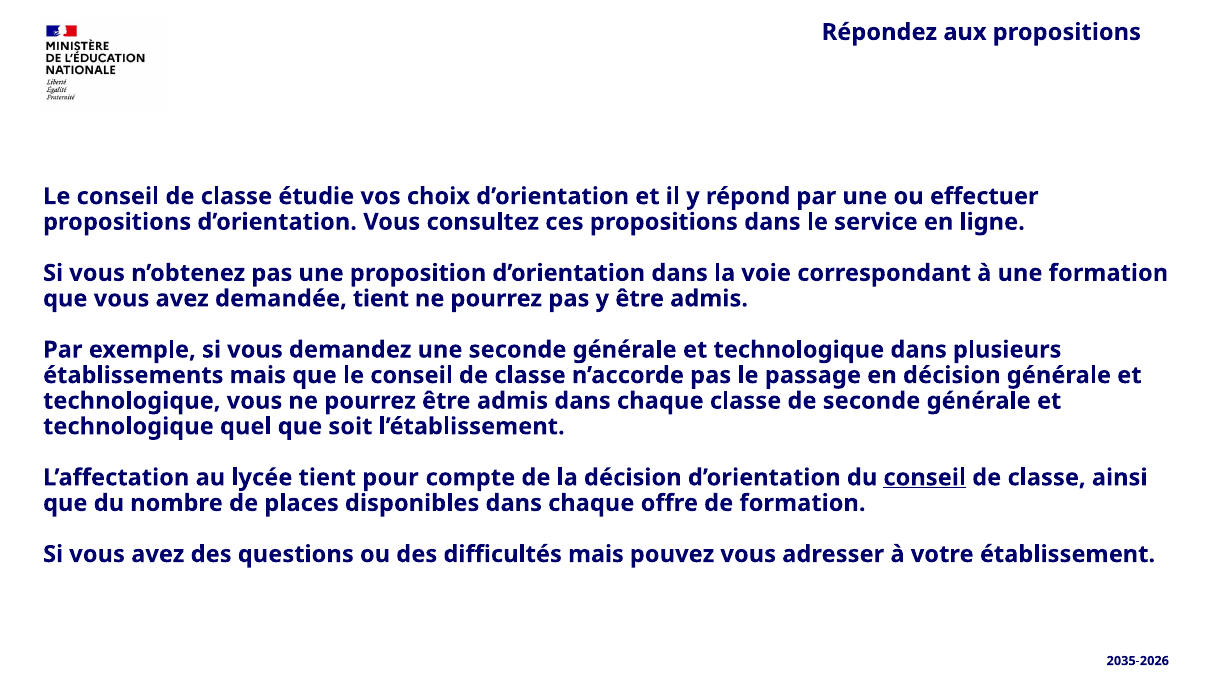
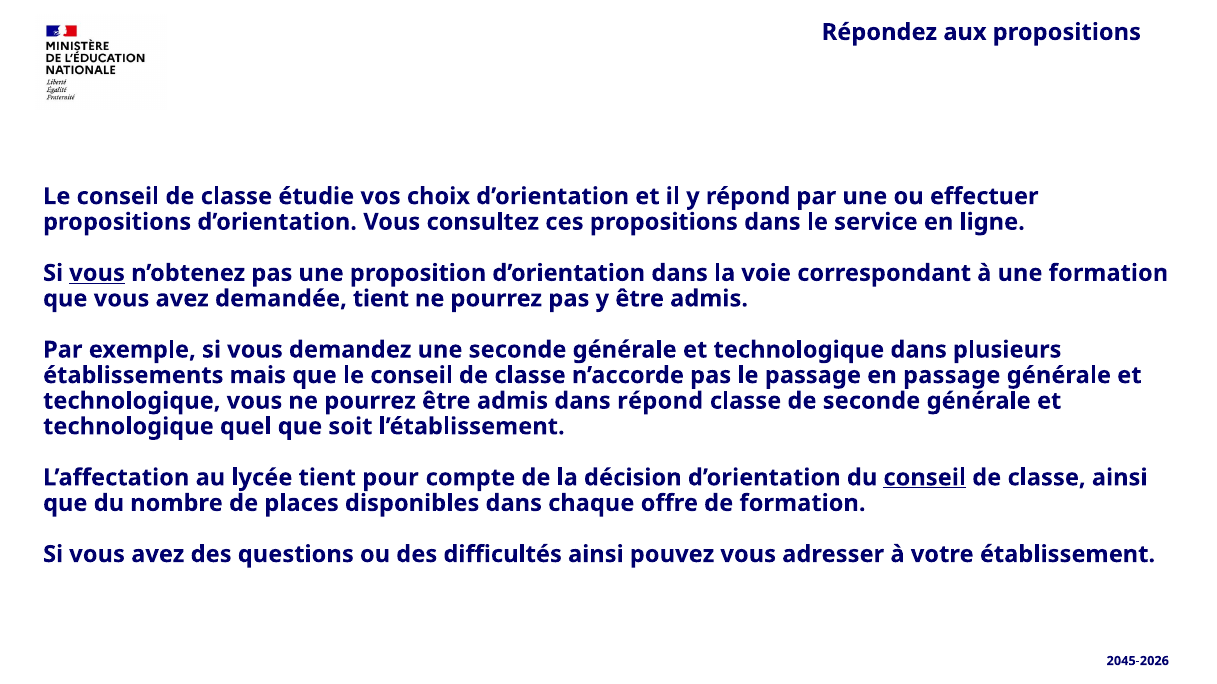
vous at (97, 273) underline: none -> present
en décision: décision -> passage
admis dans chaque: chaque -> répond
difficultés mais: mais -> ainsi
2035-2026: 2035-2026 -> 2045-2026
